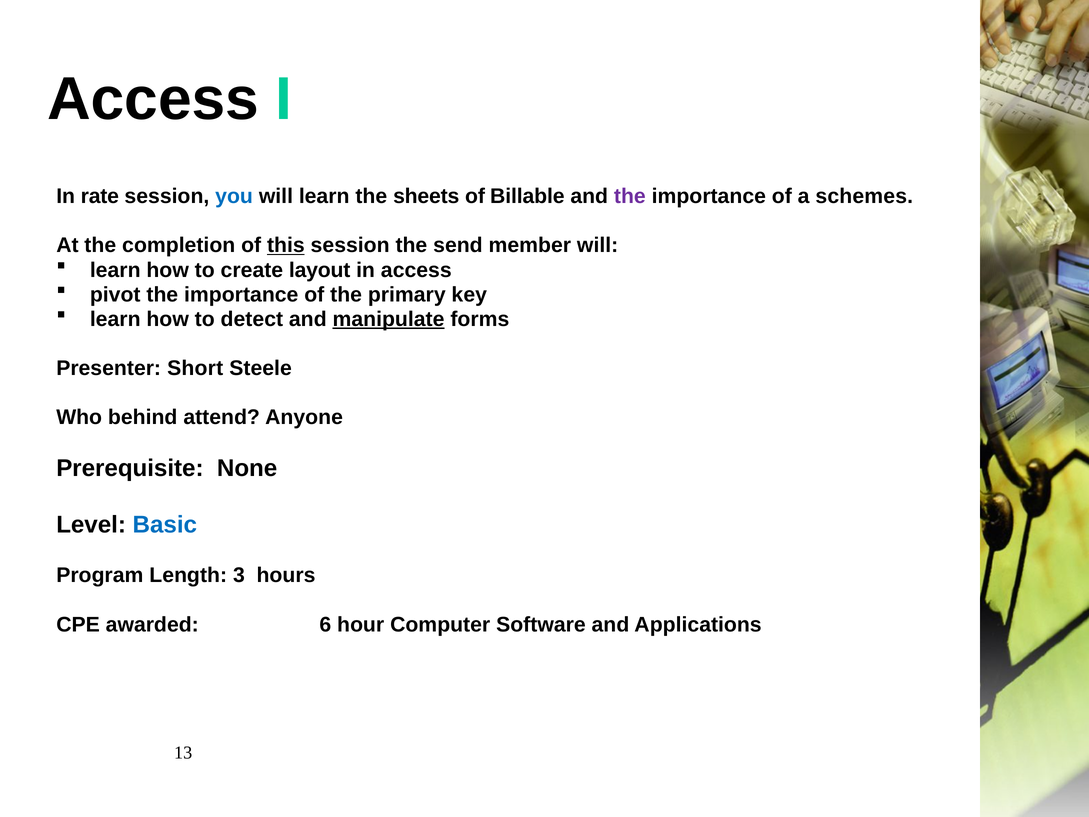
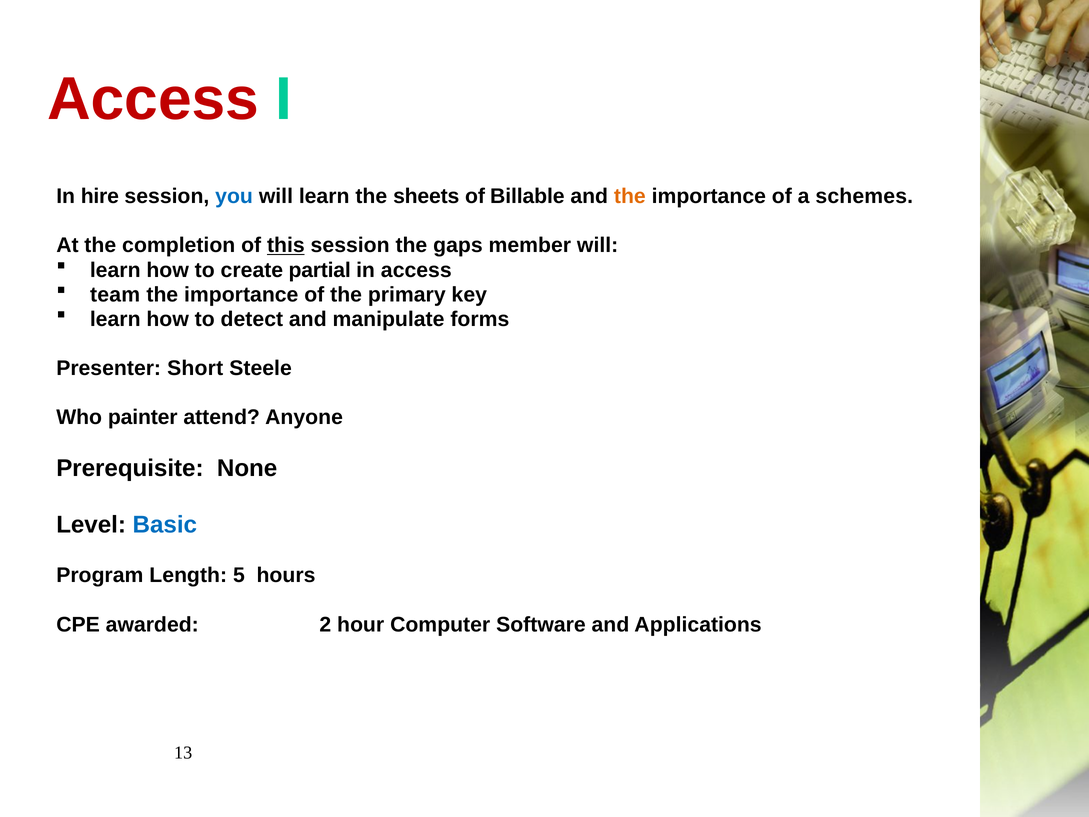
Access at (153, 99) colour: black -> red
rate: rate -> hire
the at (630, 196) colour: purple -> orange
send: send -> gaps
layout: layout -> partial
pivot: pivot -> team
manipulate underline: present -> none
behind: behind -> painter
3: 3 -> 5
6: 6 -> 2
